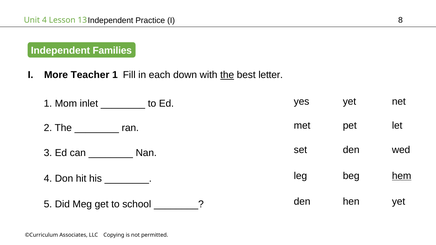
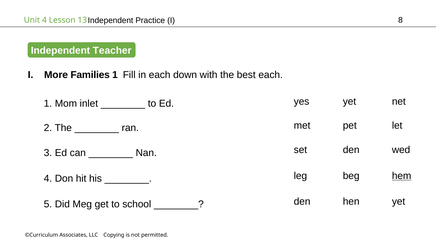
Families: Families -> Teacher
Teacher: Teacher -> Families
the at (227, 75) underline: present -> none
best letter: letter -> each
